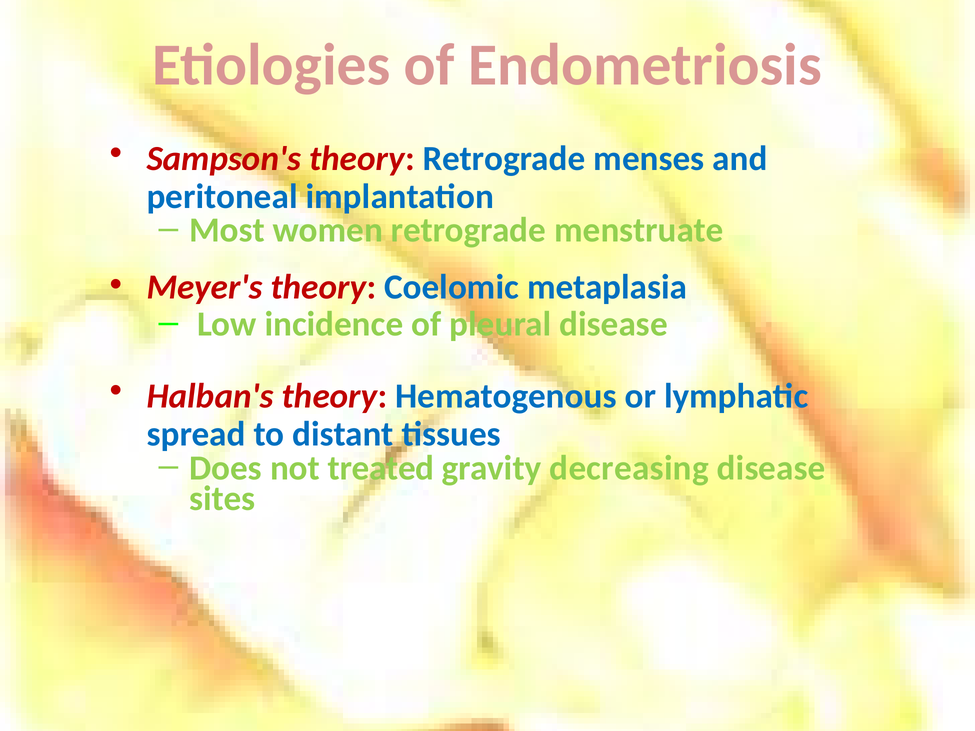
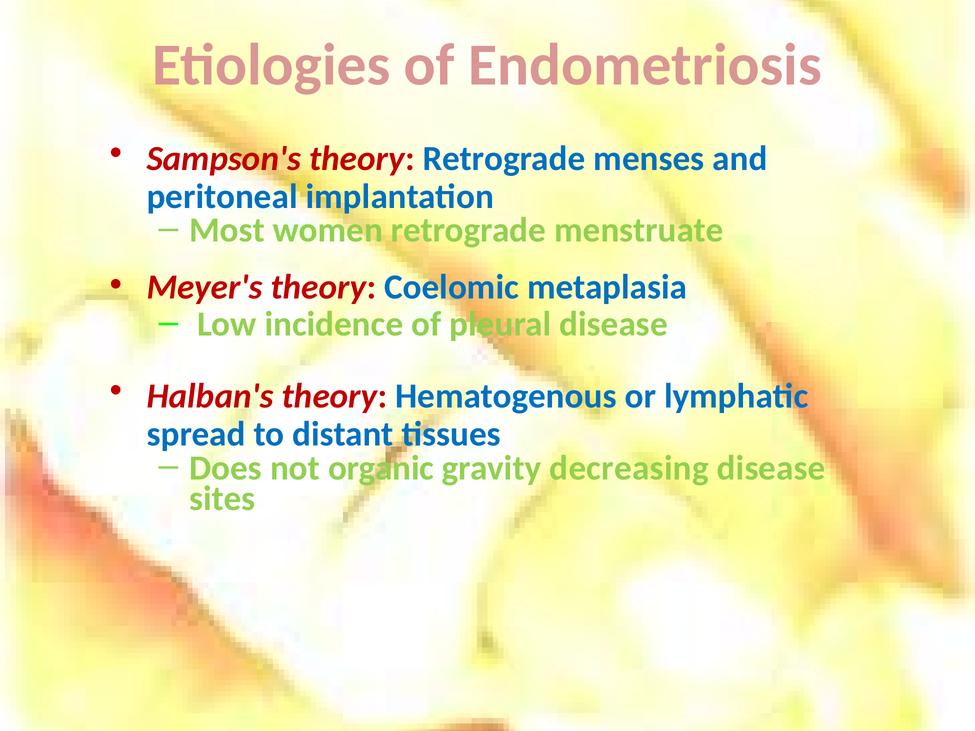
treated: treated -> organic
